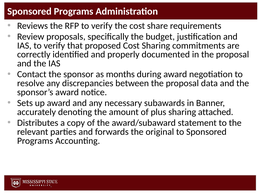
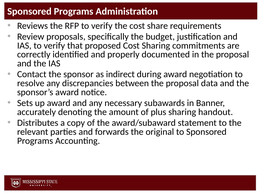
months: months -> indirect
attached: attached -> handout
